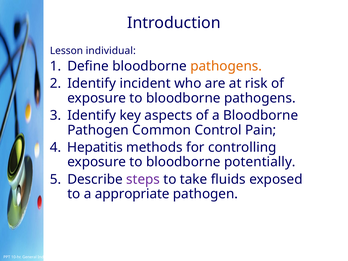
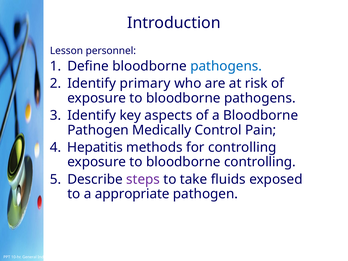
individual: individual -> personnel
pathogens at (226, 66) colour: orange -> blue
incident: incident -> primary
Common: Common -> Medically
bloodborne potentially: potentially -> controlling
